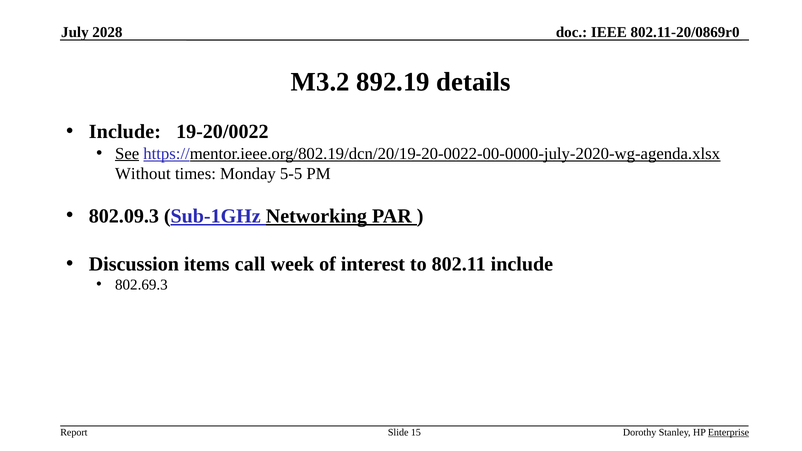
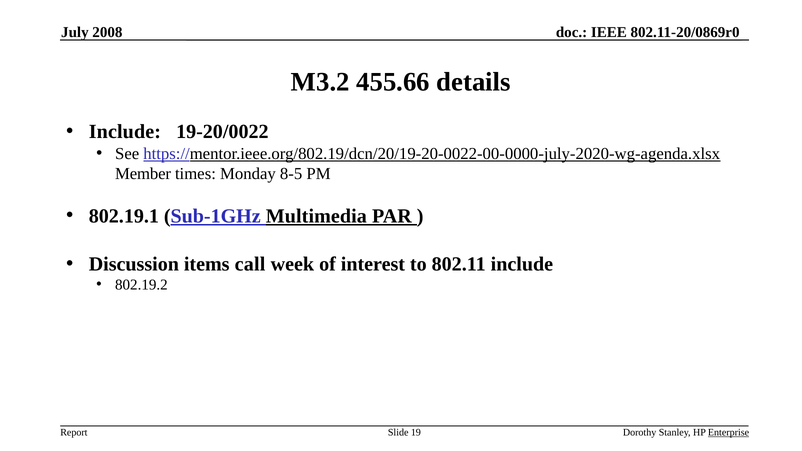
2028: 2028 -> 2008
892.19: 892.19 -> 455.66
See underline: present -> none
Without: Without -> Member
5-5: 5-5 -> 8-5
802.09.3: 802.09.3 -> 802.19.1
Networking: Networking -> Multimedia
802.69.3: 802.69.3 -> 802.19.2
15: 15 -> 19
